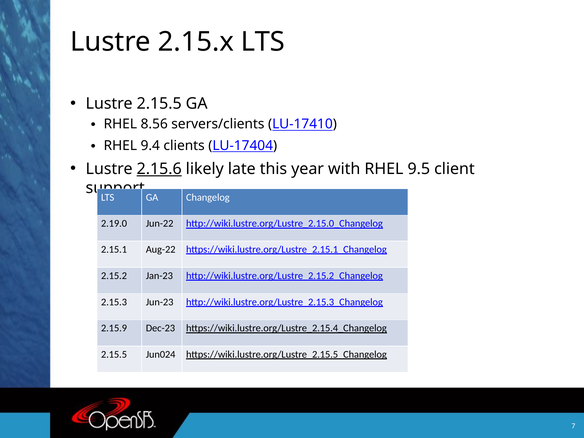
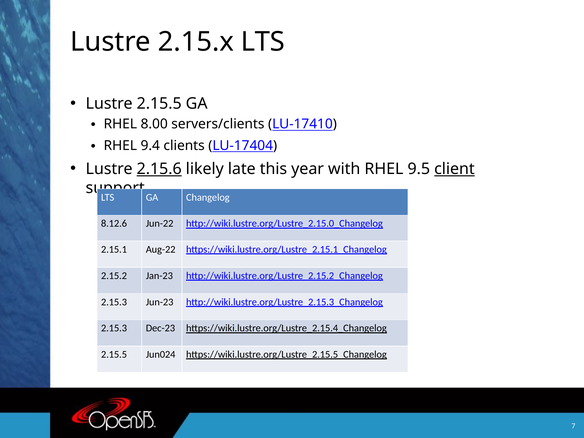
8.56: 8.56 -> 8.00
client underline: none -> present
2.19.0: 2.19.0 -> 8.12.6
2.15.9 at (114, 328): 2.15.9 -> 2.15.3
